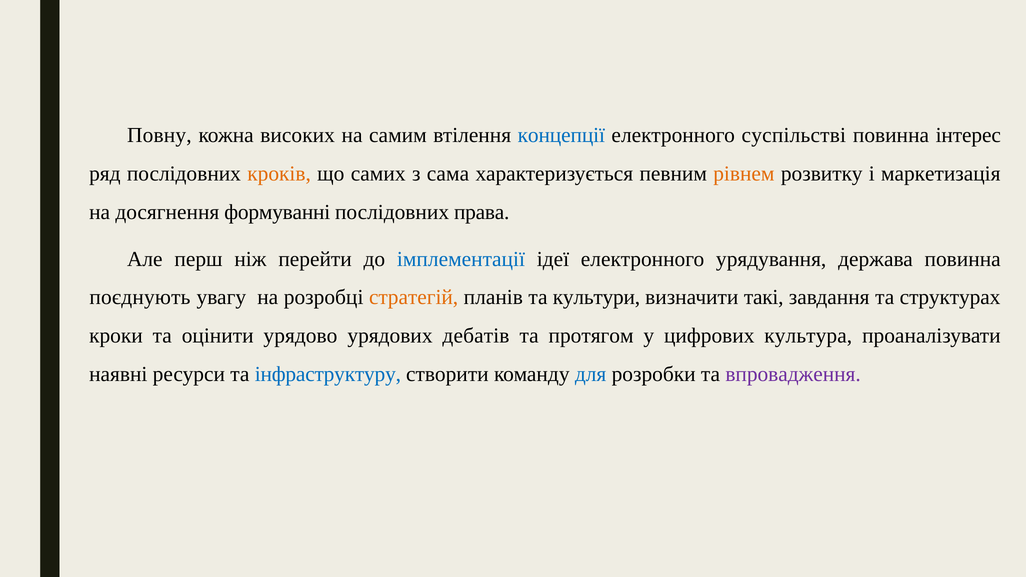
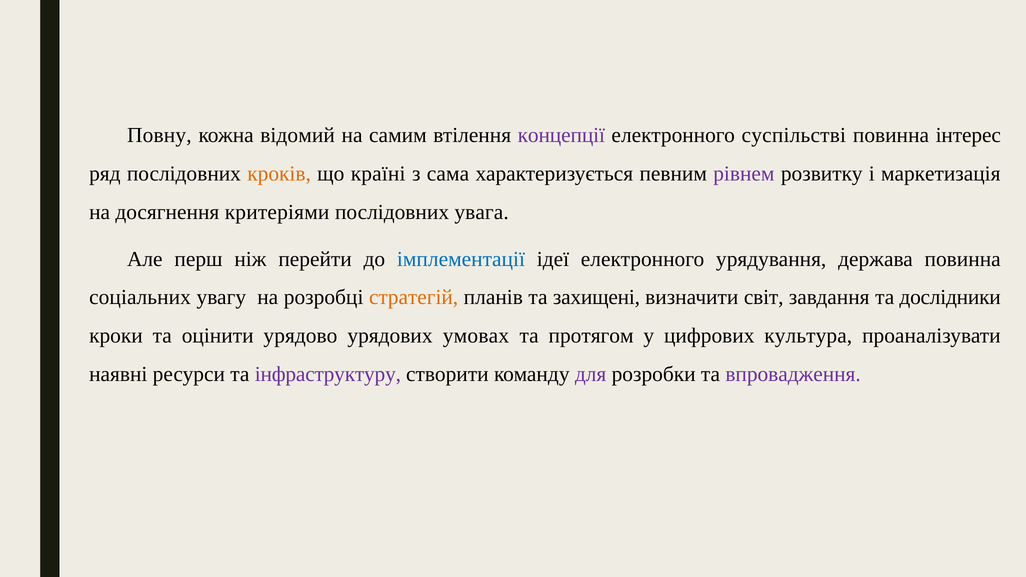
високих: високих -> відомий
концепції colour: blue -> purple
самих: самих -> країні
рівнем colour: orange -> purple
формуванні: формуванні -> критеріями
права: права -> увага
поєднують: поєднують -> соціальних
культури: культури -> захищені
такі: такі -> світ
структурах: структурах -> дослідники
дебатів: дебатів -> умовах
інфраструктуру colour: blue -> purple
для colour: blue -> purple
